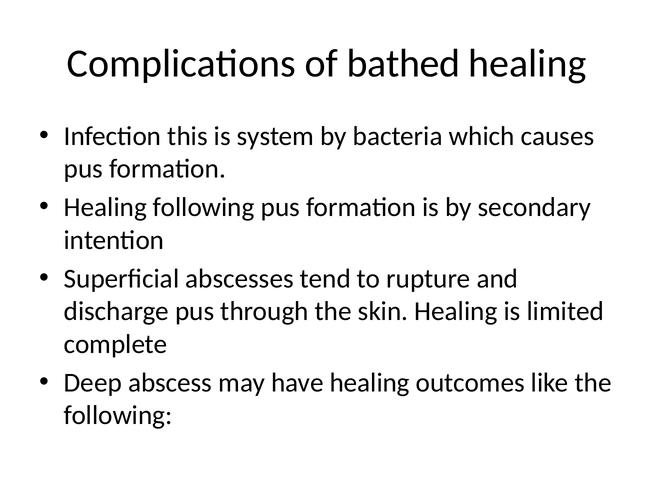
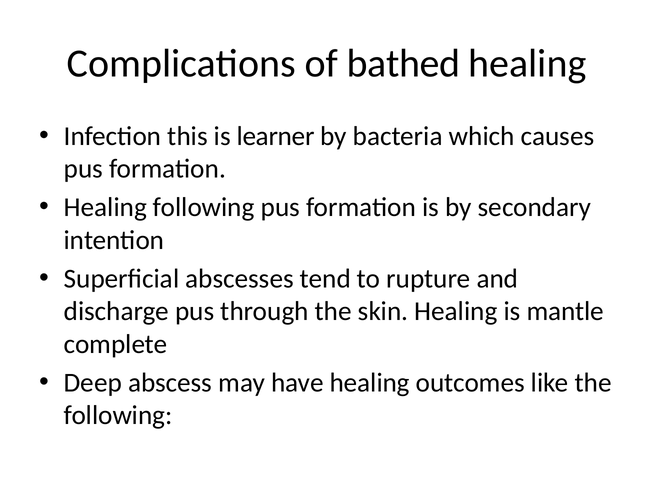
system: system -> learner
limited: limited -> mantle
